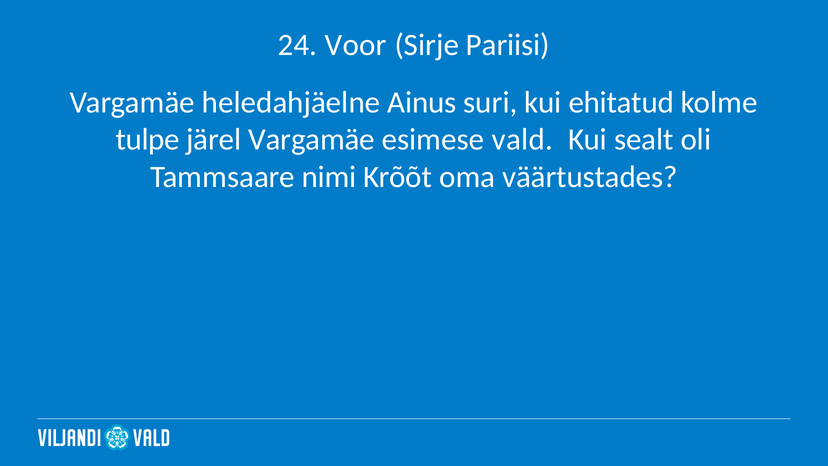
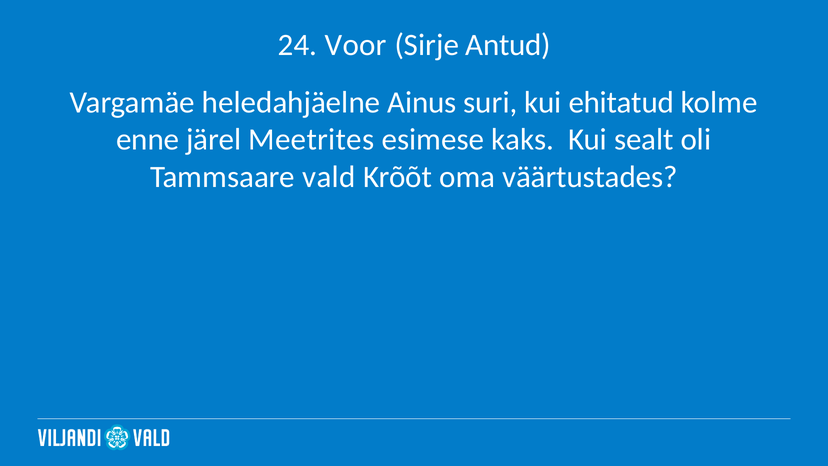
Pariisi: Pariisi -> Antud
tulpe: tulpe -> enne
järel Vargamäe: Vargamäe -> Meetrites
vald: vald -> kaks
nimi: nimi -> vald
